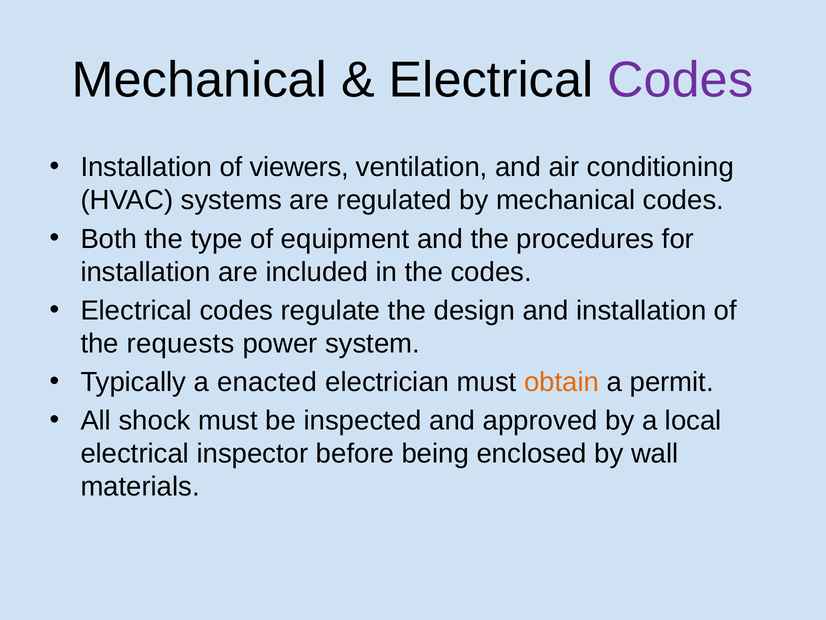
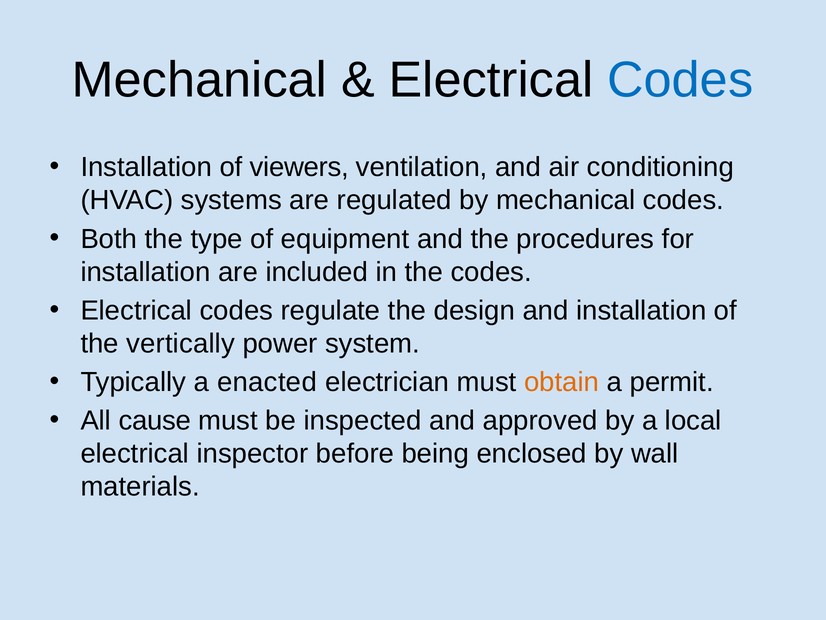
Codes at (680, 80) colour: purple -> blue
requests: requests -> vertically
shock: shock -> cause
